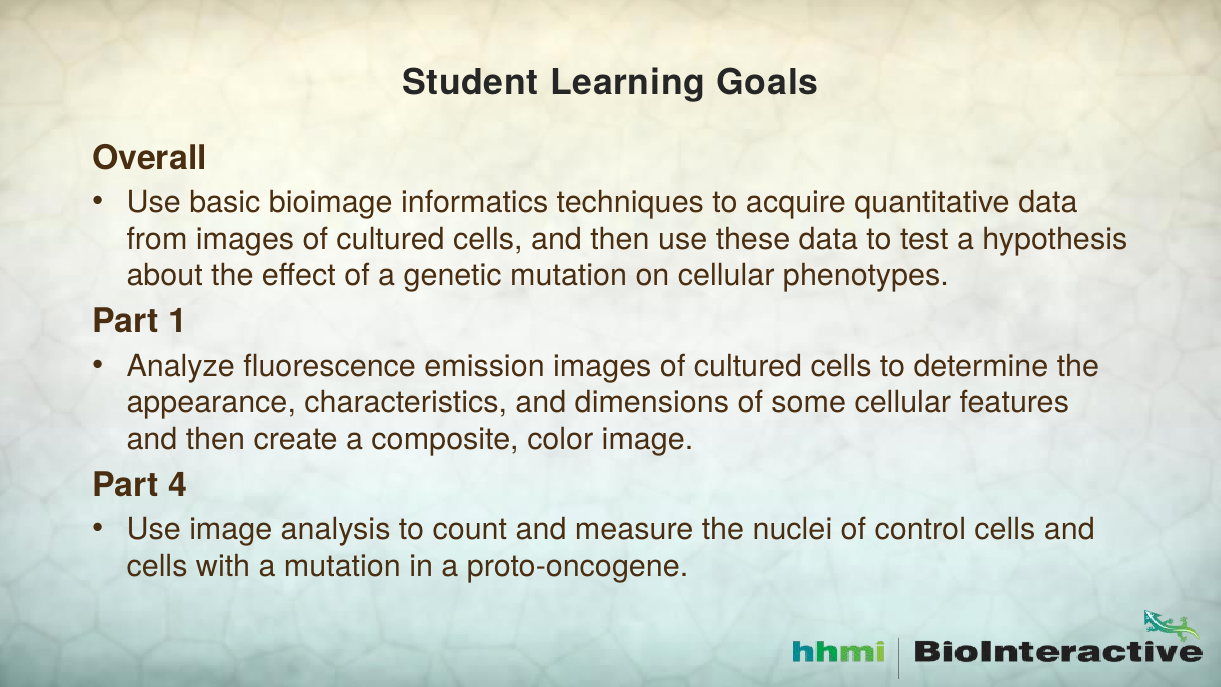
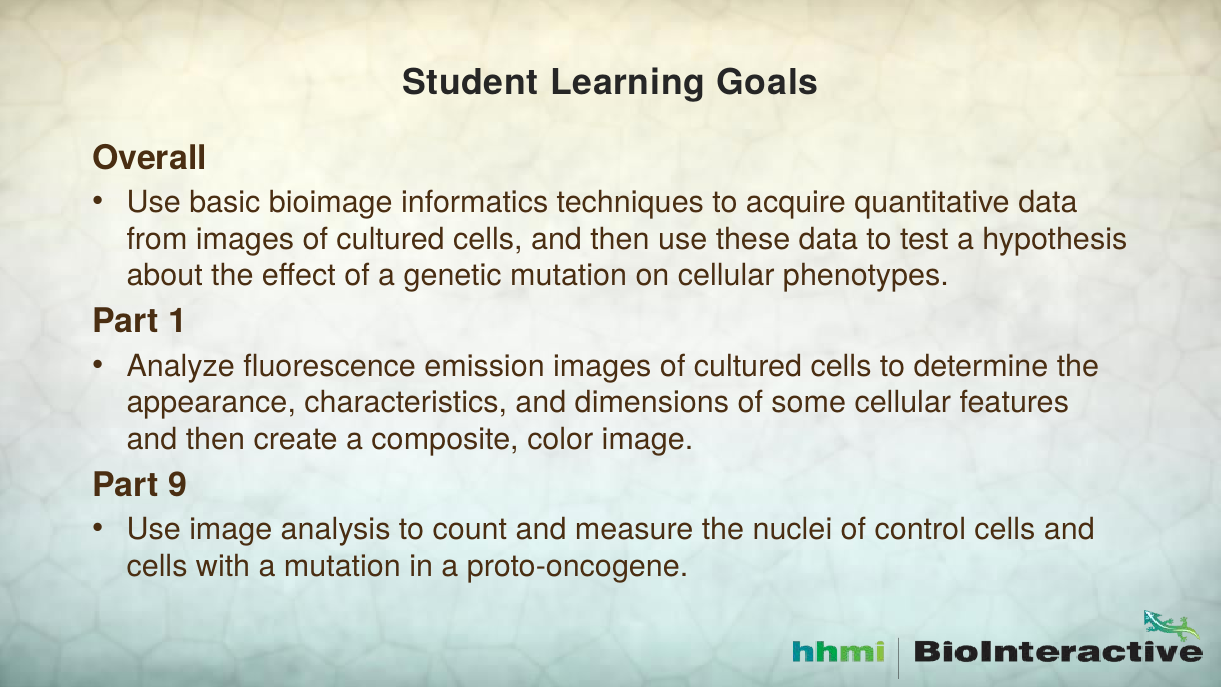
4: 4 -> 9
